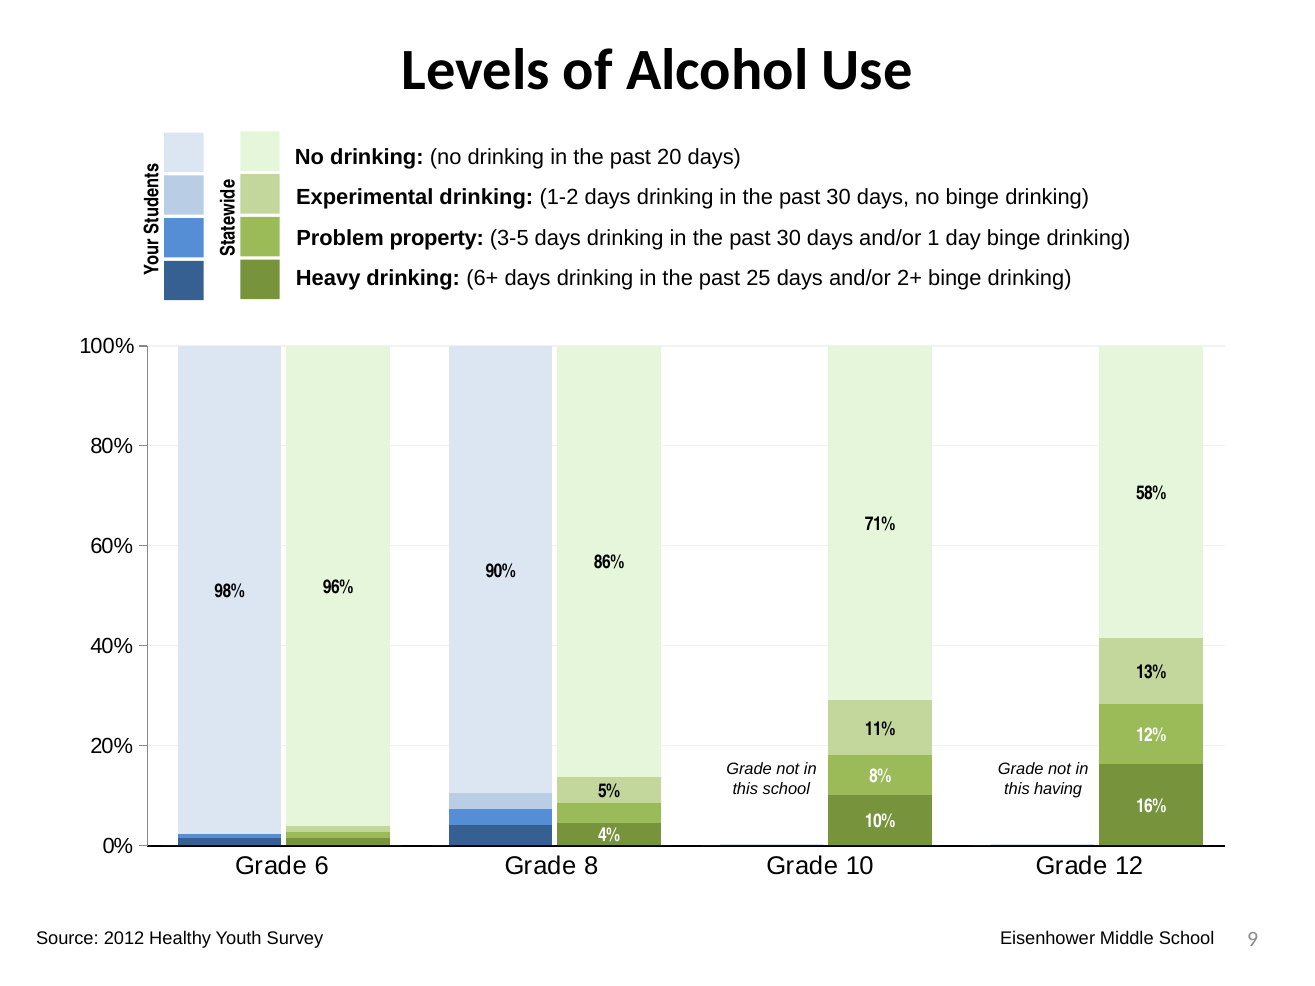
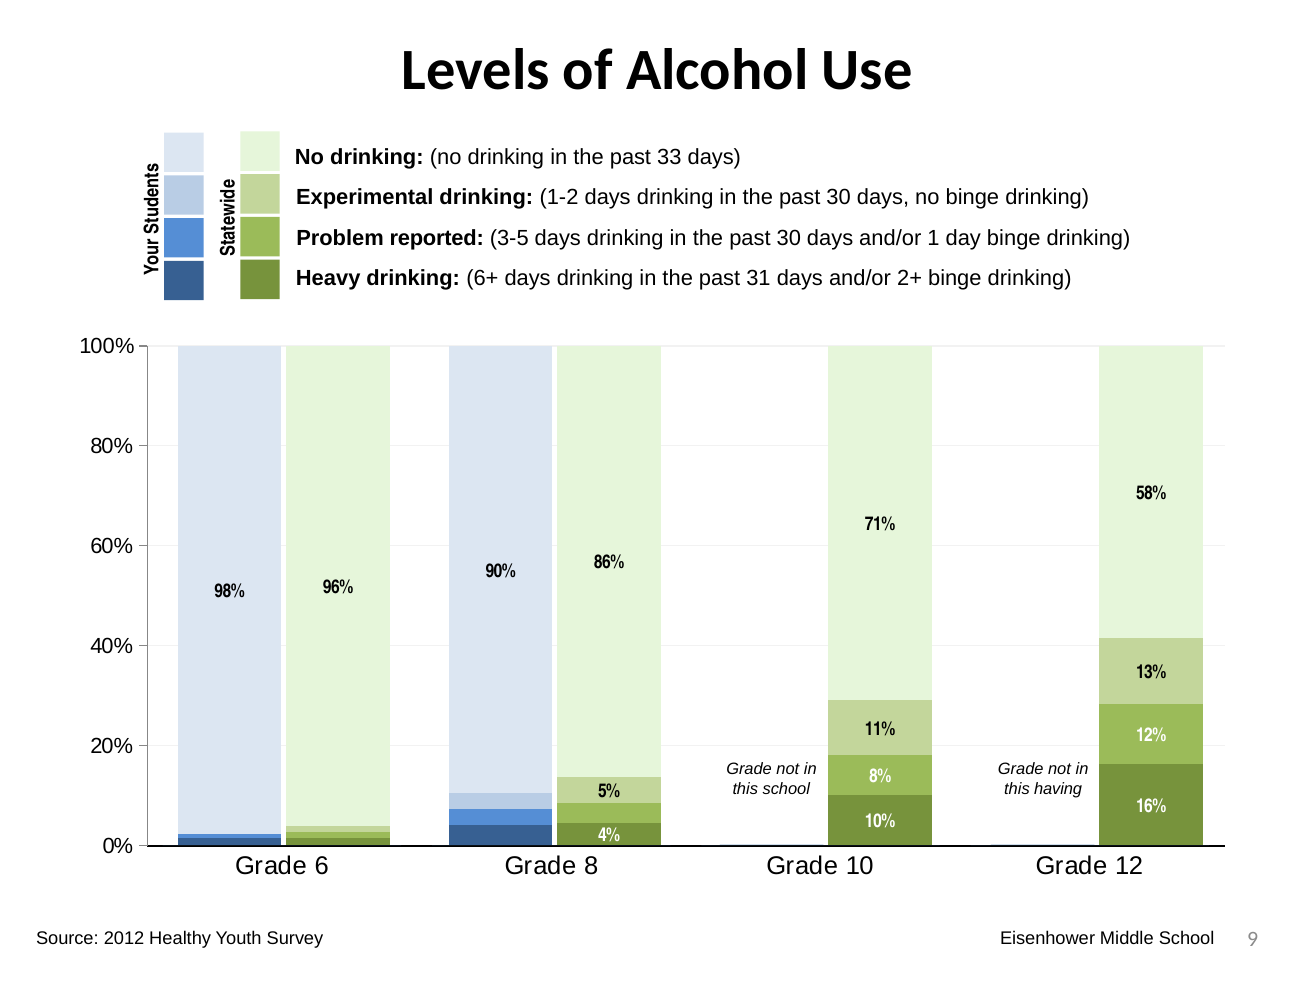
20: 20 -> 33
property: property -> reported
25: 25 -> 31
